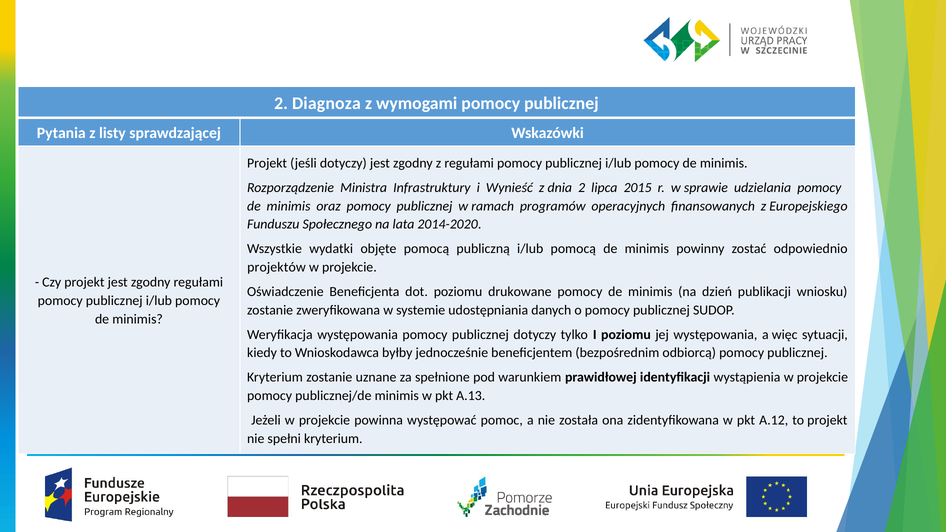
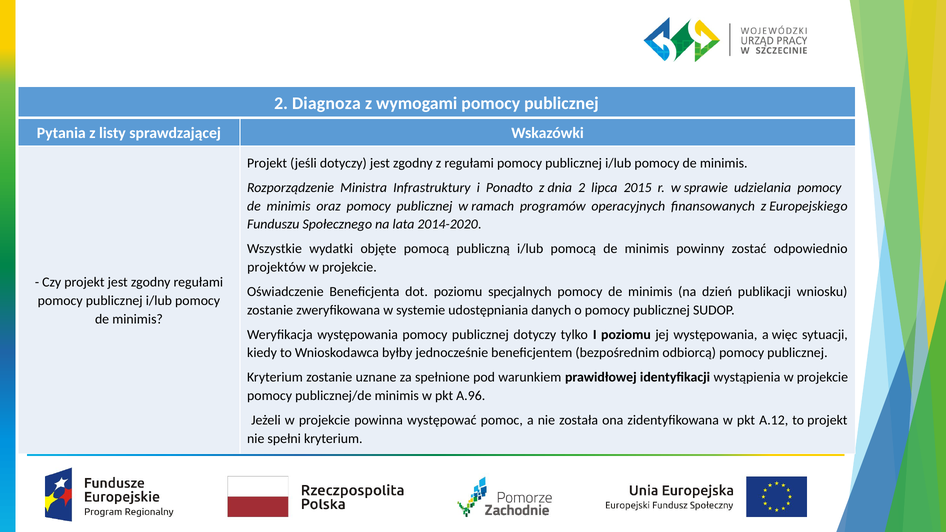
Wynieść: Wynieść -> Ponadto
drukowane: drukowane -> specjalnych
A.13: A.13 -> A.96
